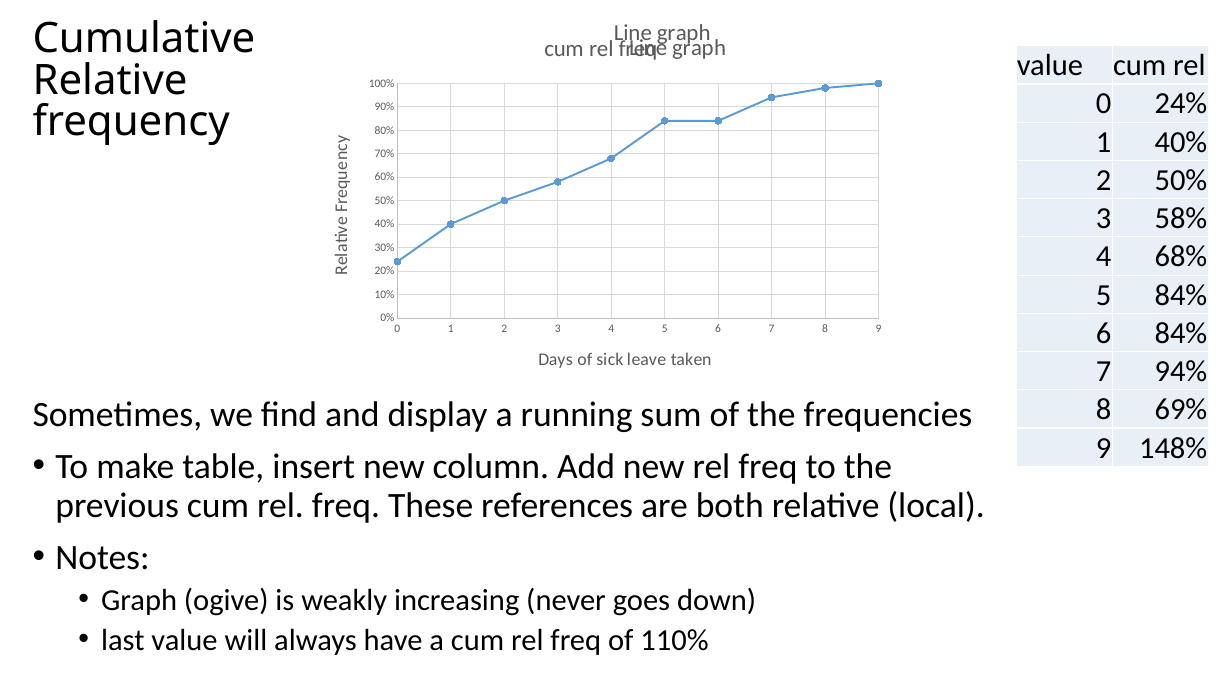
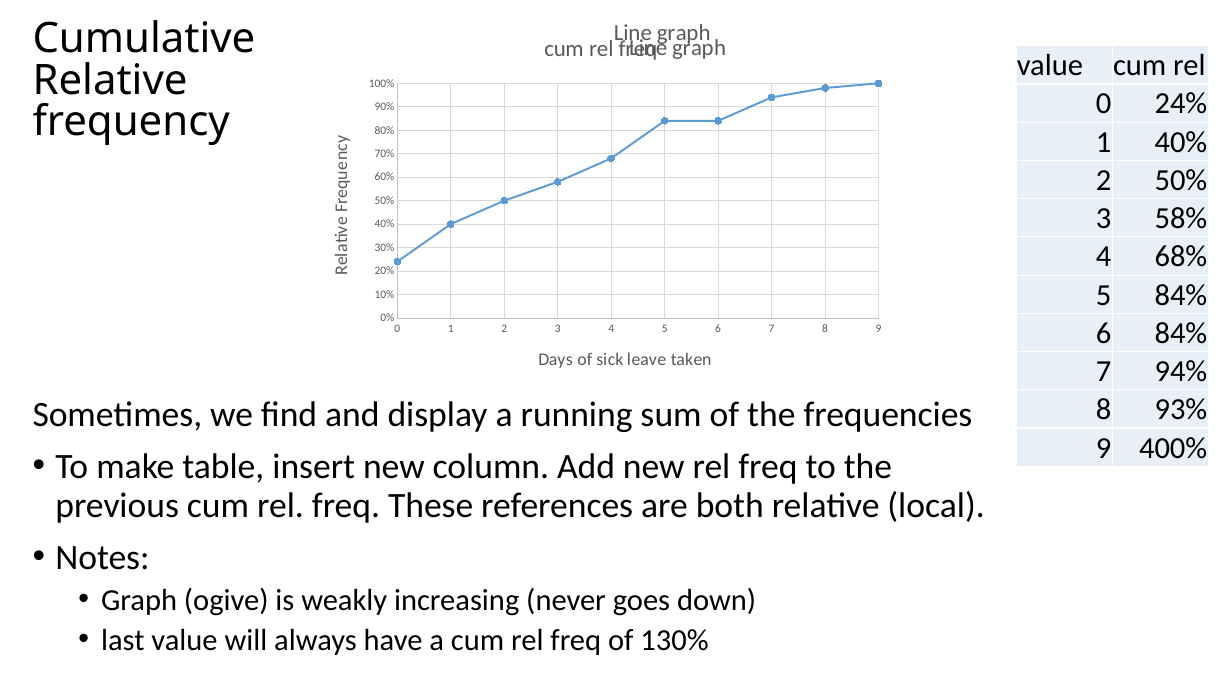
69%: 69% -> 93%
148%: 148% -> 400%
110%: 110% -> 130%
